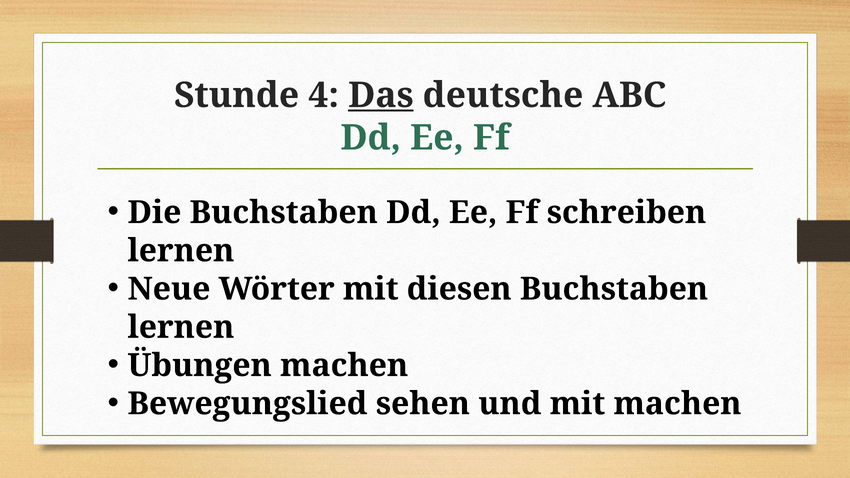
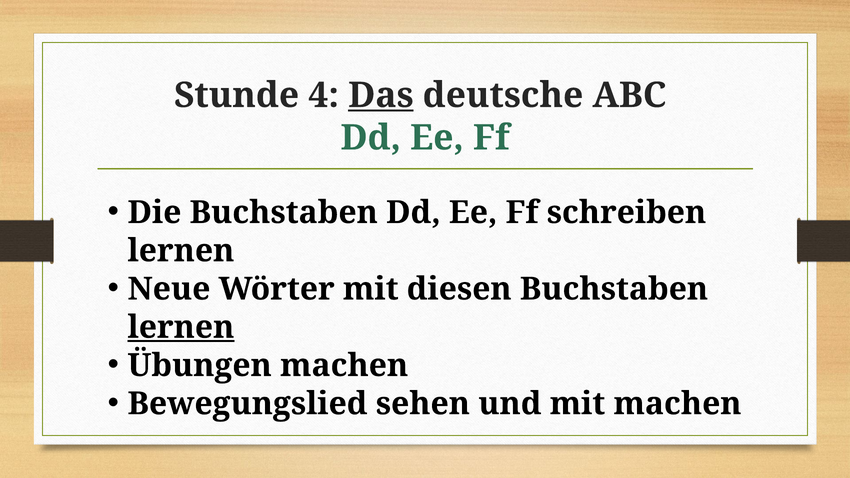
lernen at (181, 327) underline: none -> present
